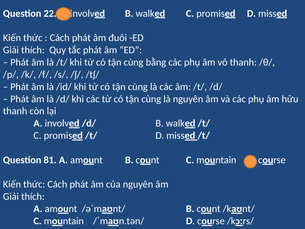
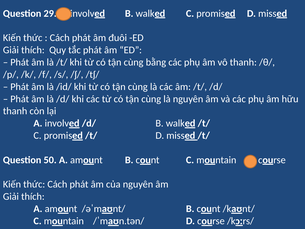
22: 22 -> 29
81: 81 -> 50
